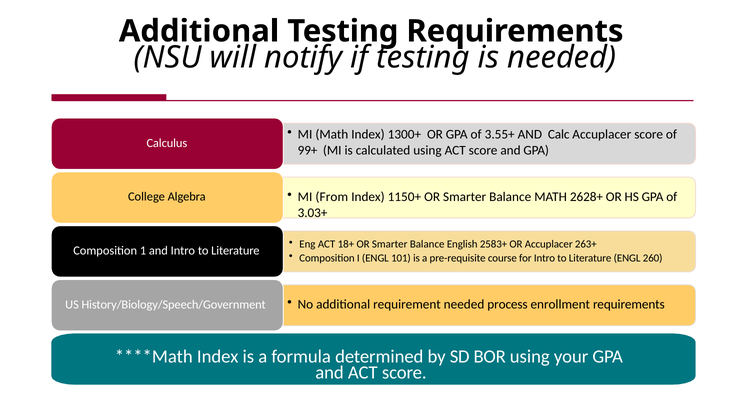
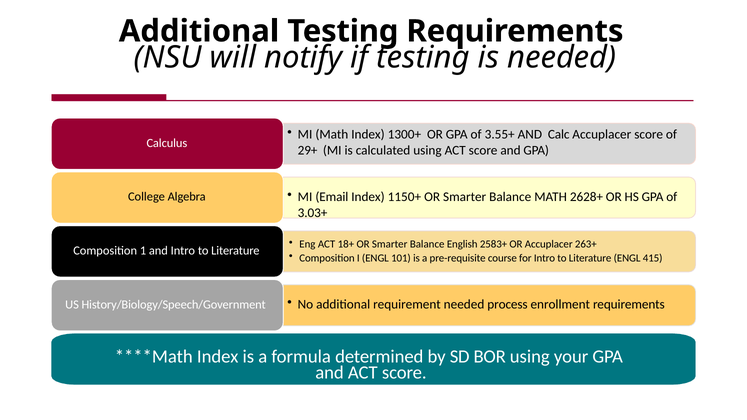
99+: 99+ -> 29+
From: From -> Email
260: 260 -> 415
